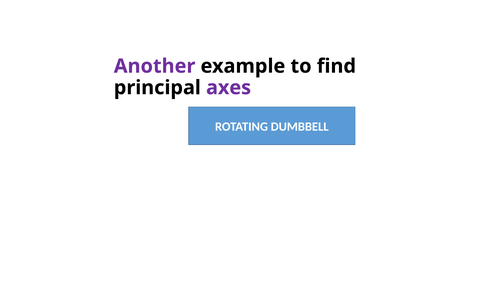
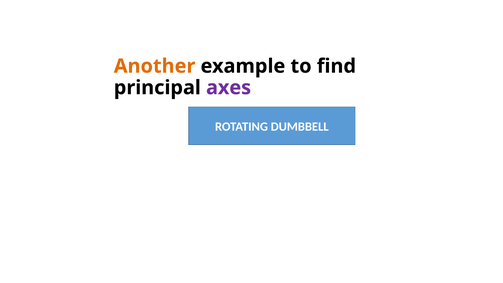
Another colour: purple -> orange
